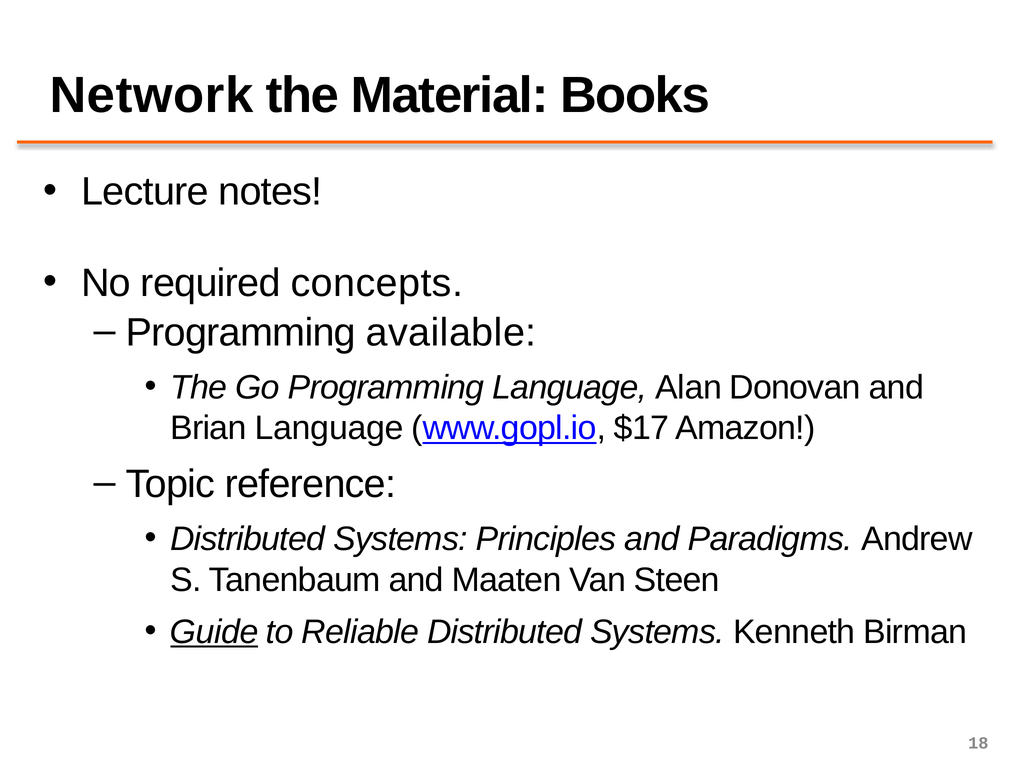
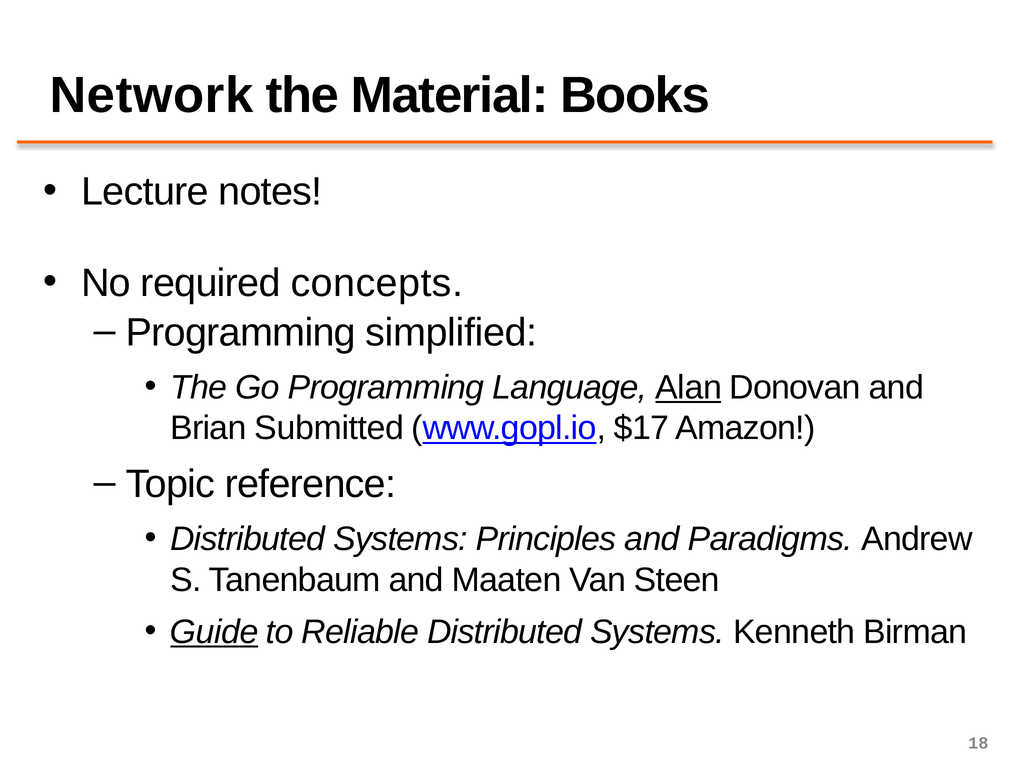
available: available -> simplified
Alan underline: none -> present
Brian Language: Language -> Submitted
